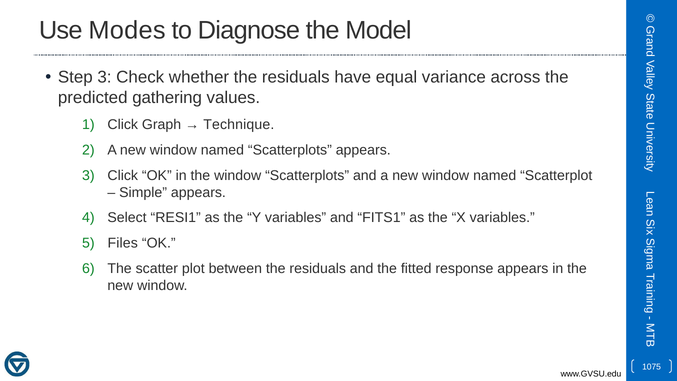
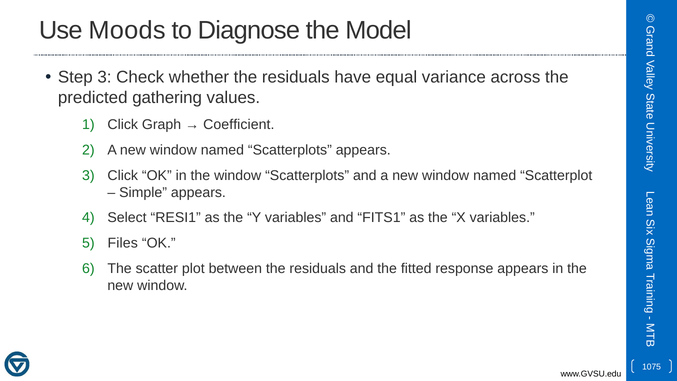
Modes: Modes -> Moods
Technique: Technique -> Coefficient
